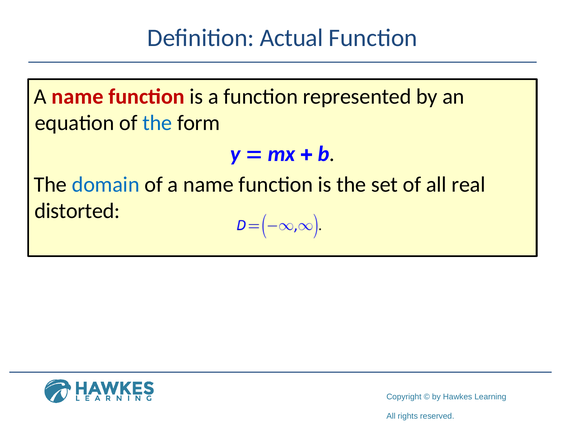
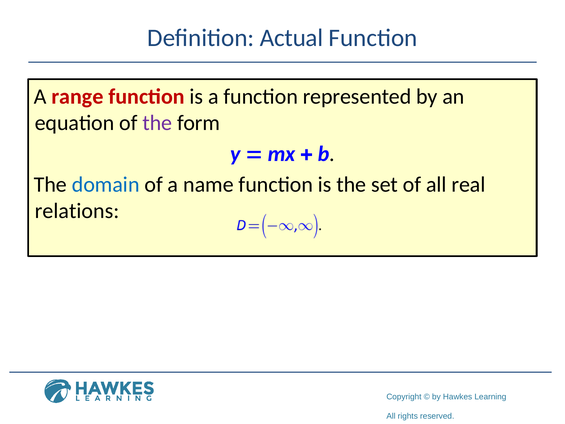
name at (77, 97): name -> range
the at (157, 123) colour: blue -> purple
distorted: distorted -> relations
